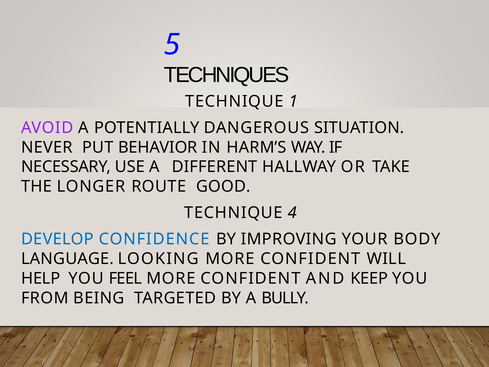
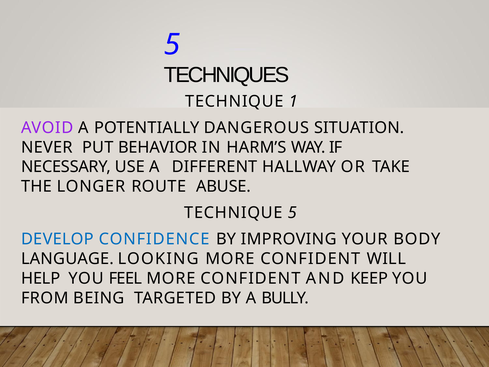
GOOD: GOOD -> ABUSE
TECHNIQUE 4: 4 -> 5
